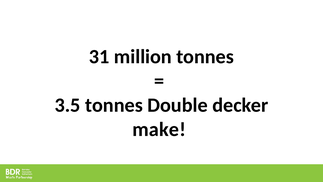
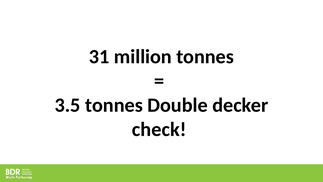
make: make -> check
